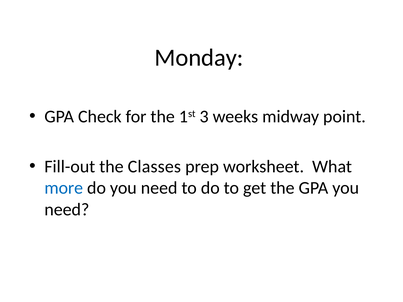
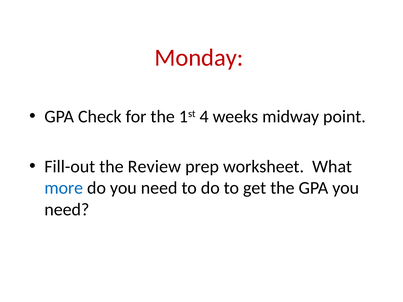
Monday colour: black -> red
3: 3 -> 4
Classes: Classes -> Review
